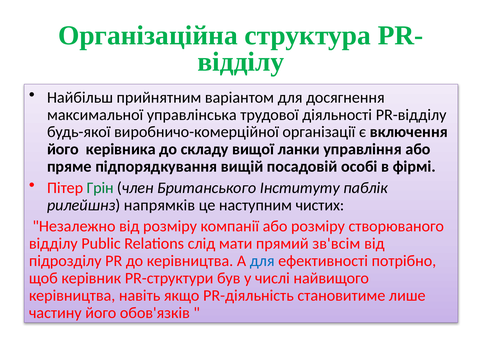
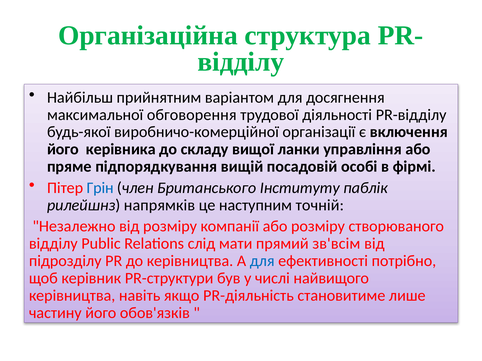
управлінська: управлінська -> обговорення
Грін colour: green -> blue
чистих: чистих -> точній
